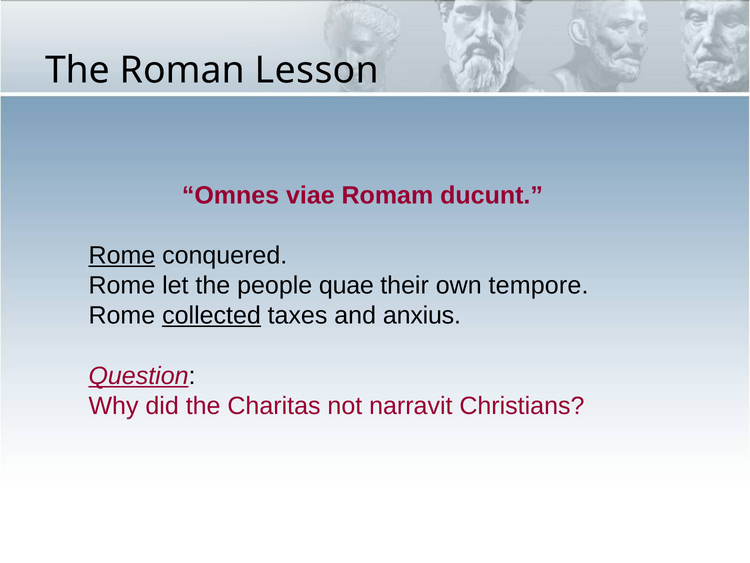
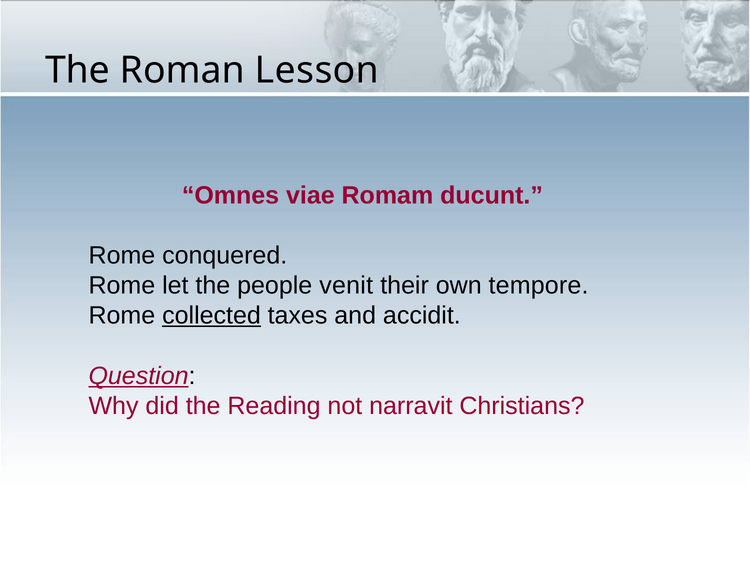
Rome at (122, 255) underline: present -> none
quae: quae -> venit
anxius: anxius -> accidit
Charitas: Charitas -> Reading
